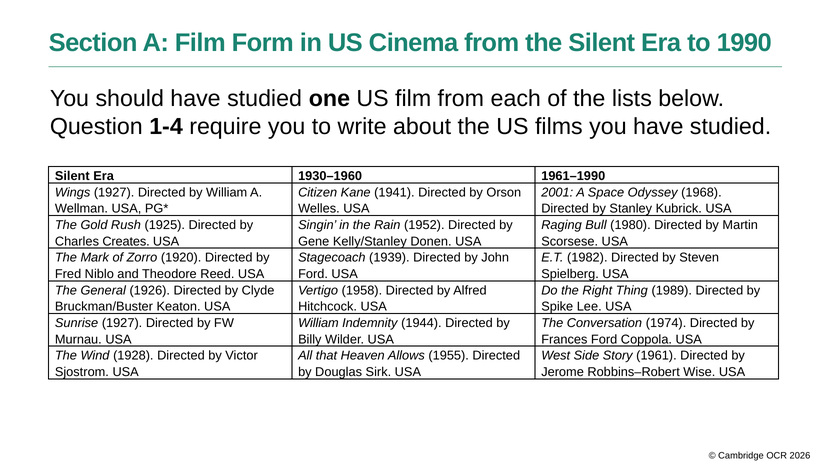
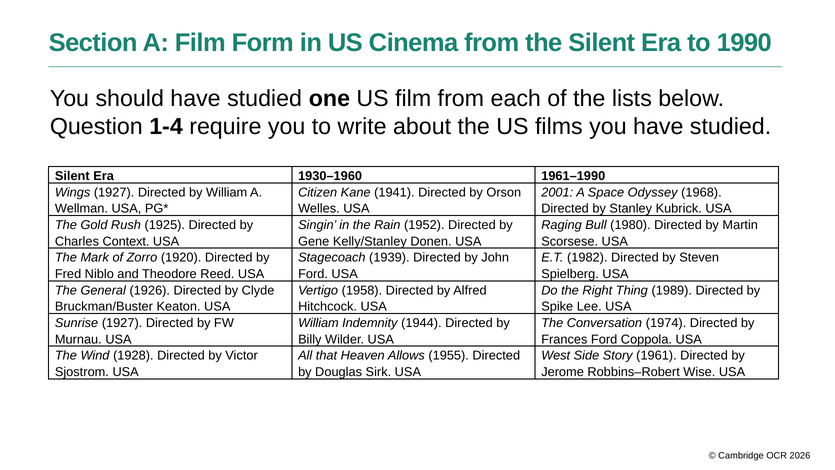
Creates: Creates -> Context
